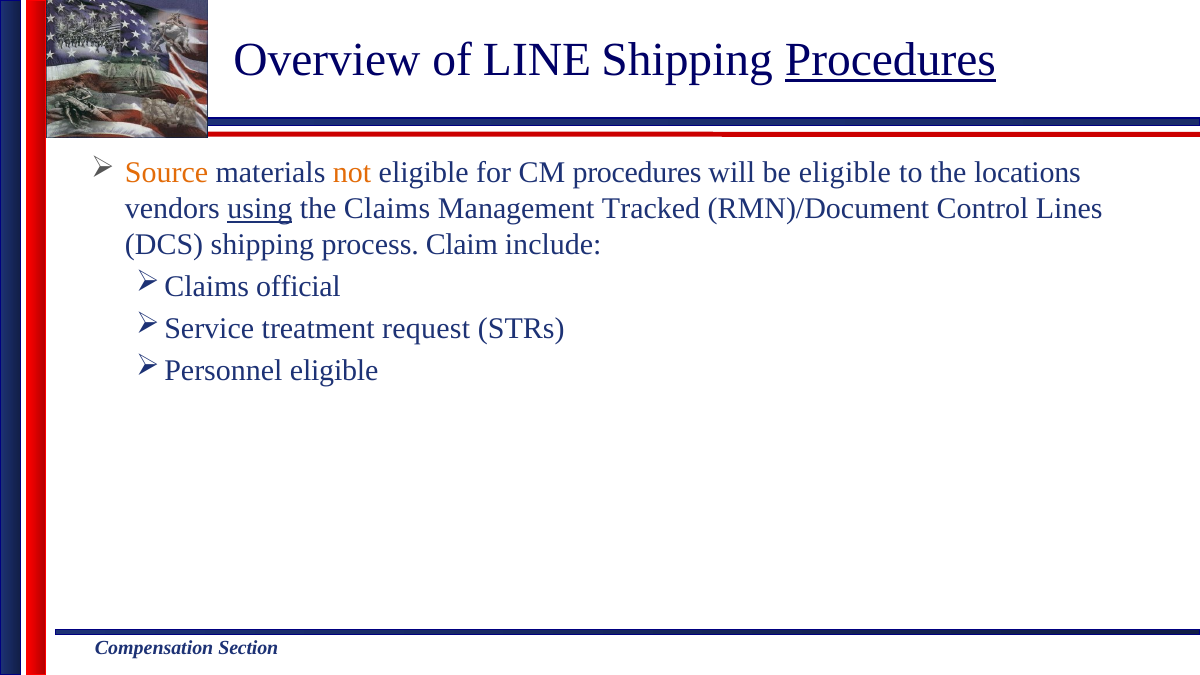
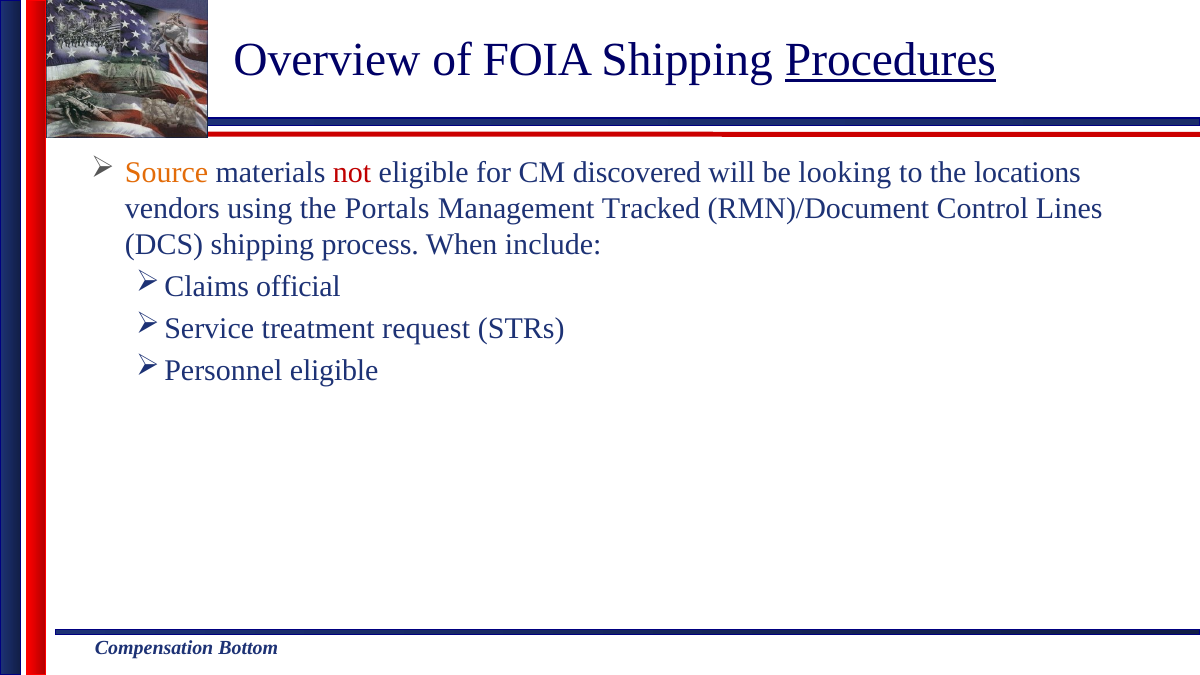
LINE: LINE -> FOIA
not colour: orange -> red
CM procedures: procedures -> discovered
be eligible: eligible -> looking
using underline: present -> none
Claims: Claims -> Portals
Claim: Claim -> When
Section: Section -> Bottom
